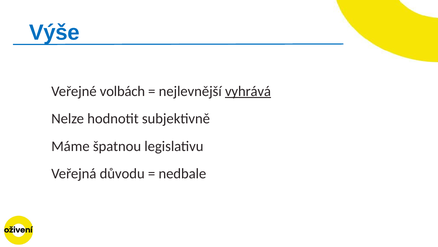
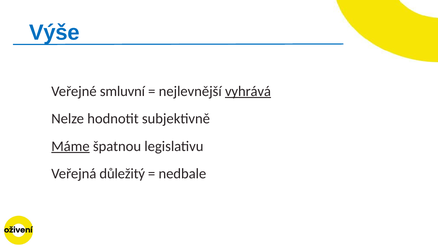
volbách: volbách -> smluvní
Máme underline: none -> present
důvodu: důvodu -> důležitý
